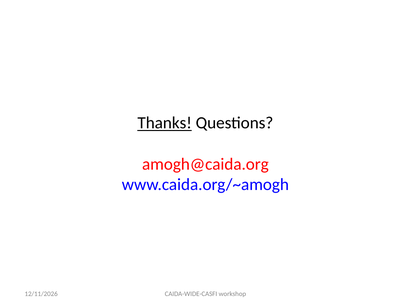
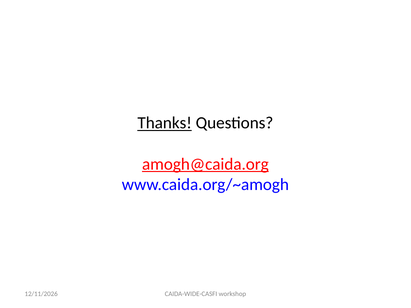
amogh@caida.org underline: none -> present
